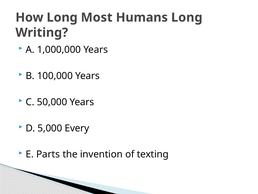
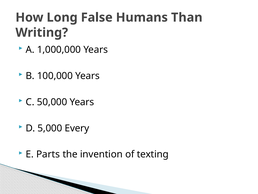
Most: Most -> False
Humans Long: Long -> Than
